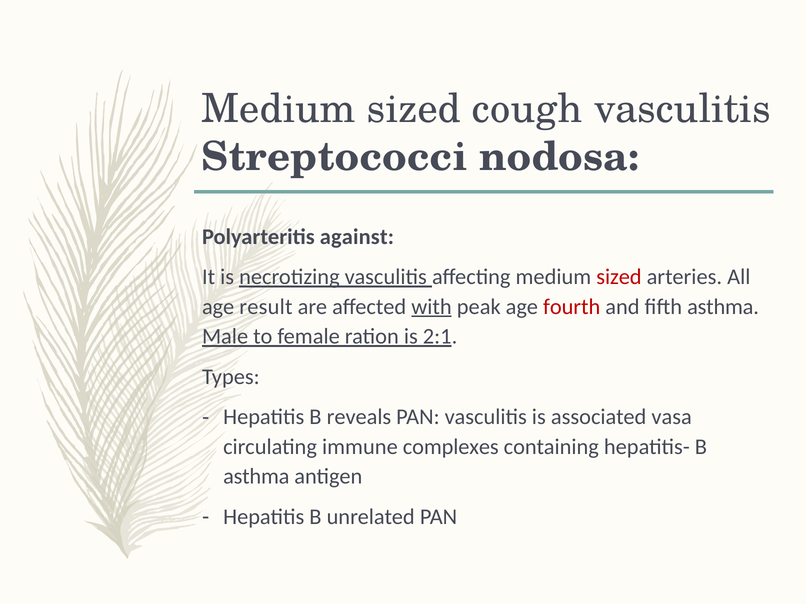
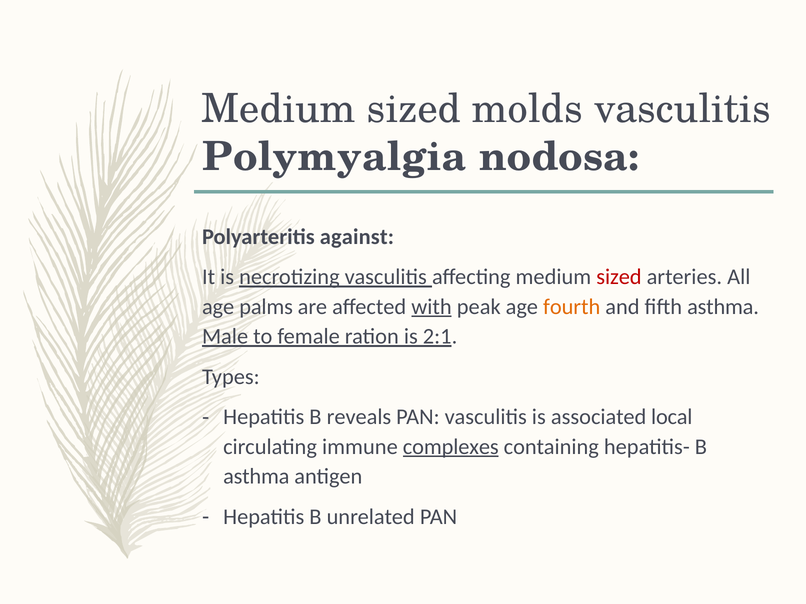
cough: cough -> molds
Streptococci: Streptococci -> Polymyalgia
result: result -> palms
fourth colour: red -> orange
vasa: vasa -> local
complexes underline: none -> present
